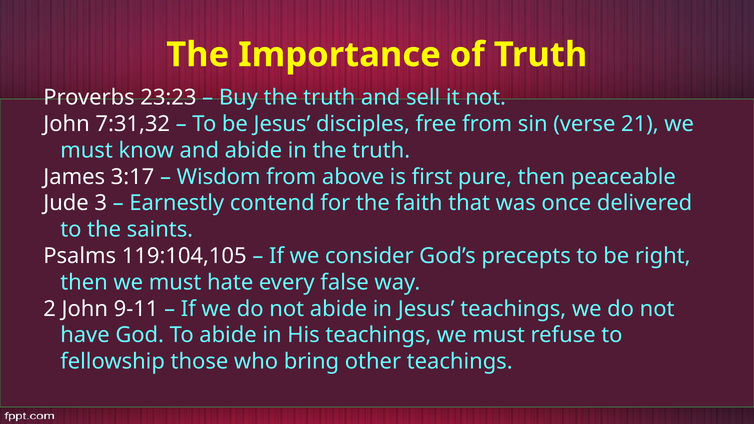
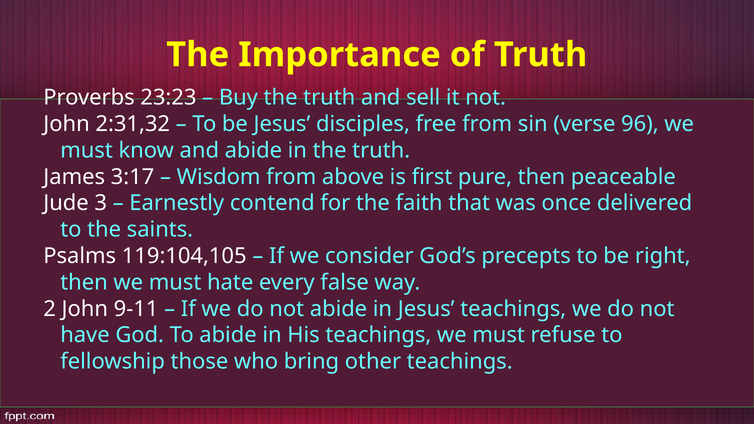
7:31,32: 7:31,32 -> 2:31,32
21: 21 -> 96
